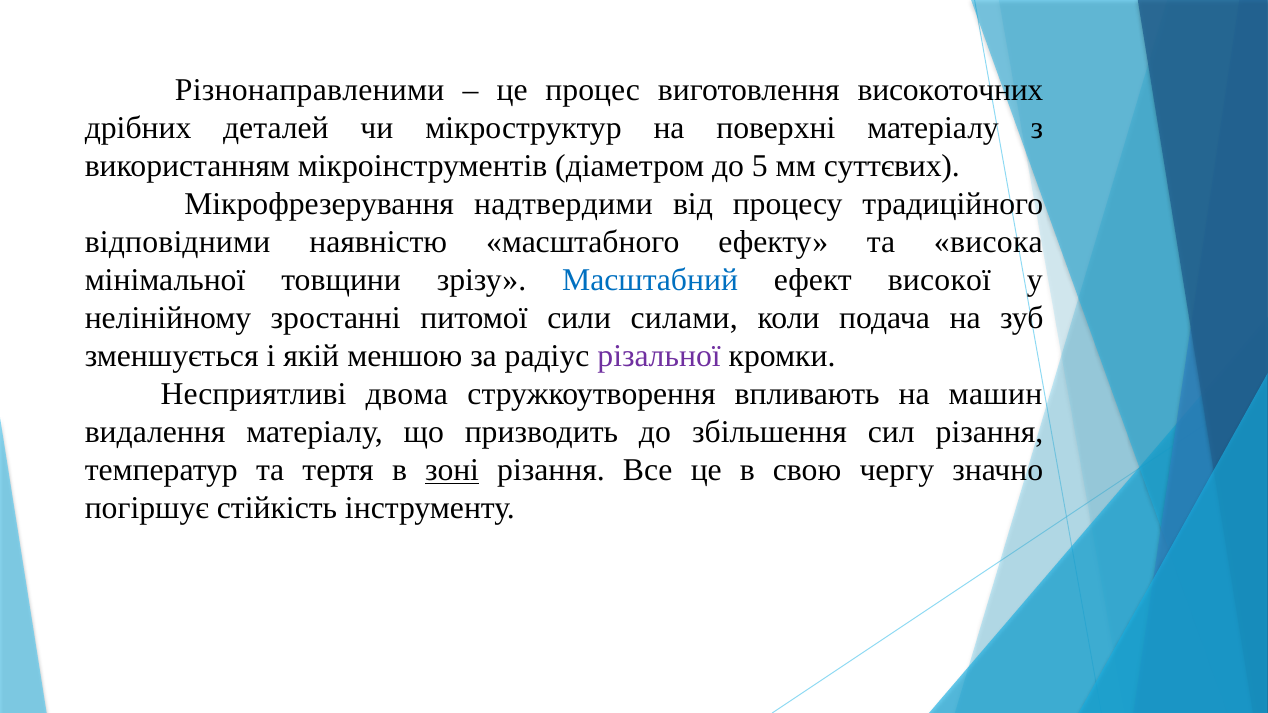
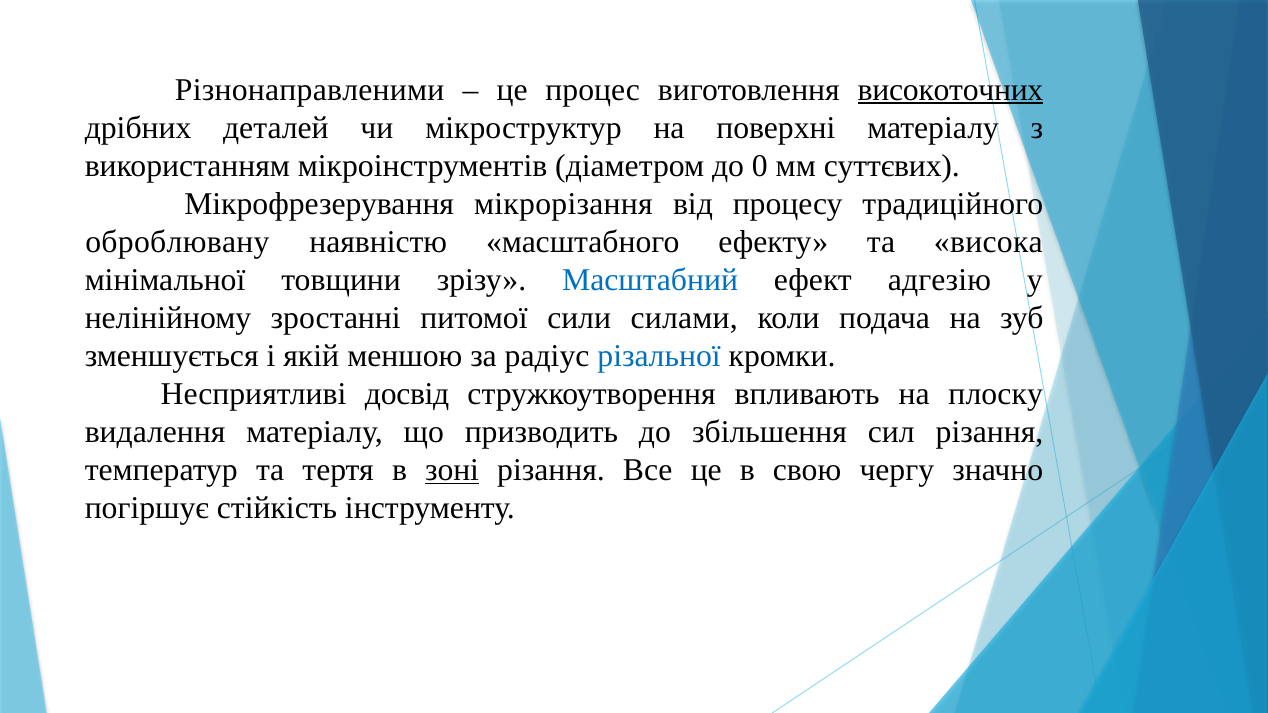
високоточних underline: none -> present
5: 5 -> 0
надтвердими: надтвердими -> мікрорізання
відповідними: відповідними -> оброблювану
високої: високої -> адгезію
різальної colour: purple -> blue
двома: двома -> досвід
машин: машин -> плоску
